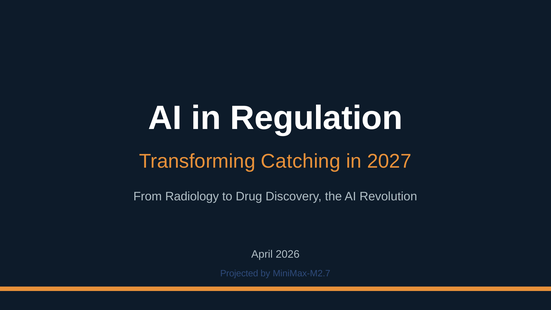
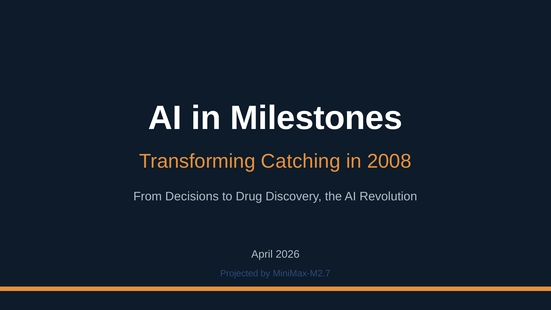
Regulation: Regulation -> Milestones
2027: 2027 -> 2008
Radiology: Radiology -> Decisions
